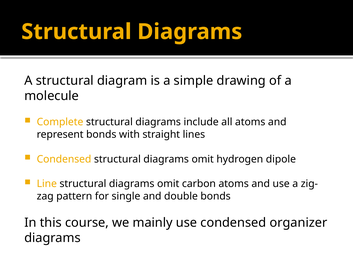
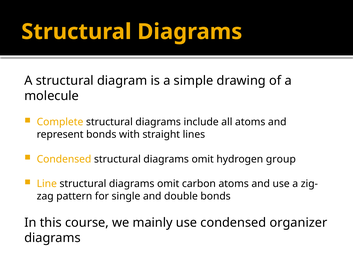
dipole: dipole -> group
